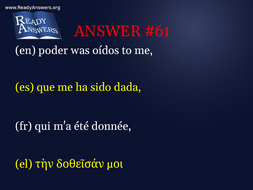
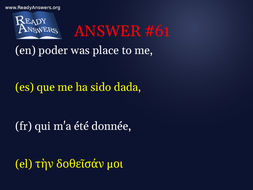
oídos: oídos -> place
